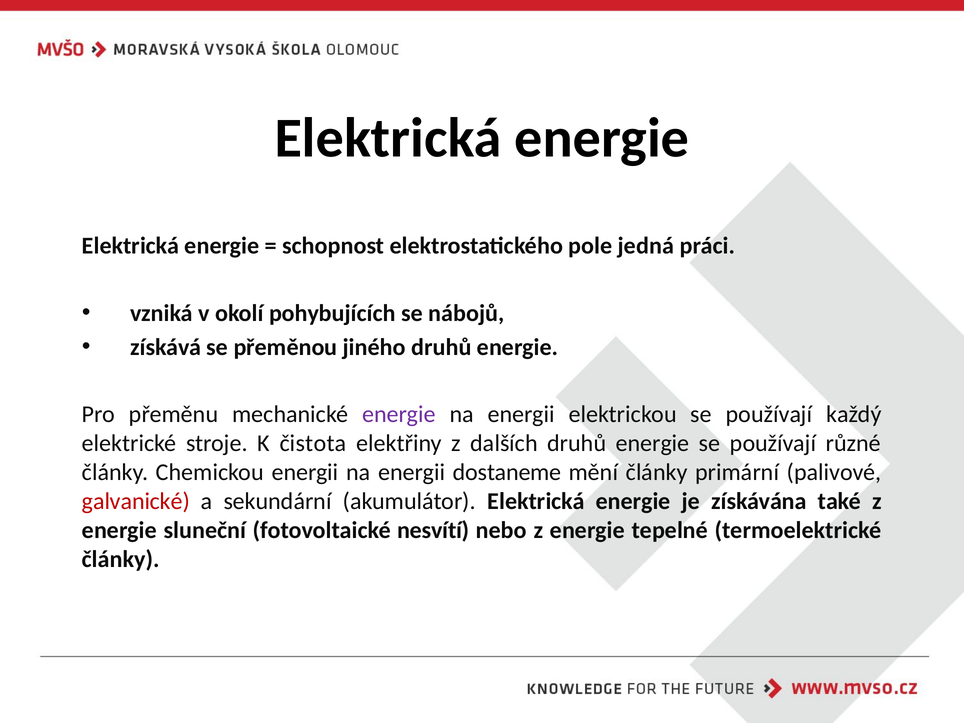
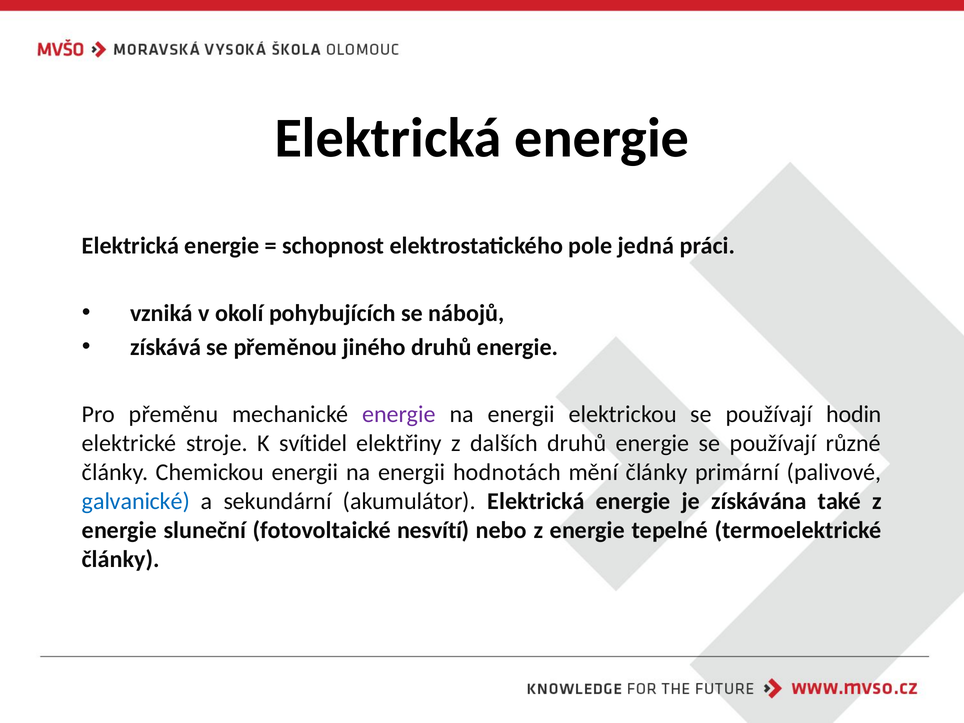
každý: každý -> hodin
čistota: čistota -> svítidel
dostaneme: dostaneme -> hodnotách
galvanické colour: red -> blue
